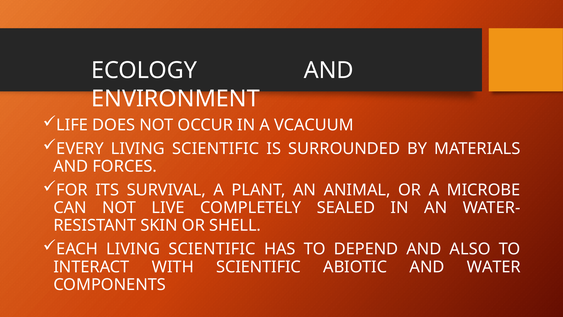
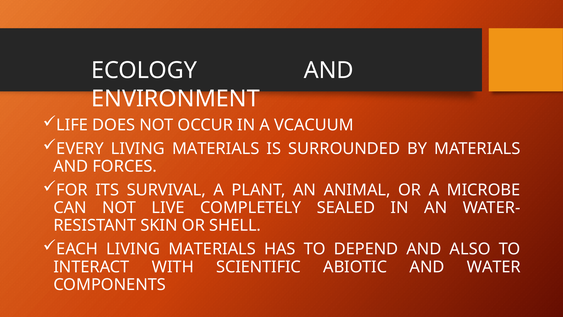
EVERY LIVING SCIENTIFIC: SCIENTIFIC -> MATERIALS
EACH LIVING SCIENTIFIC: SCIENTIFIC -> MATERIALS
